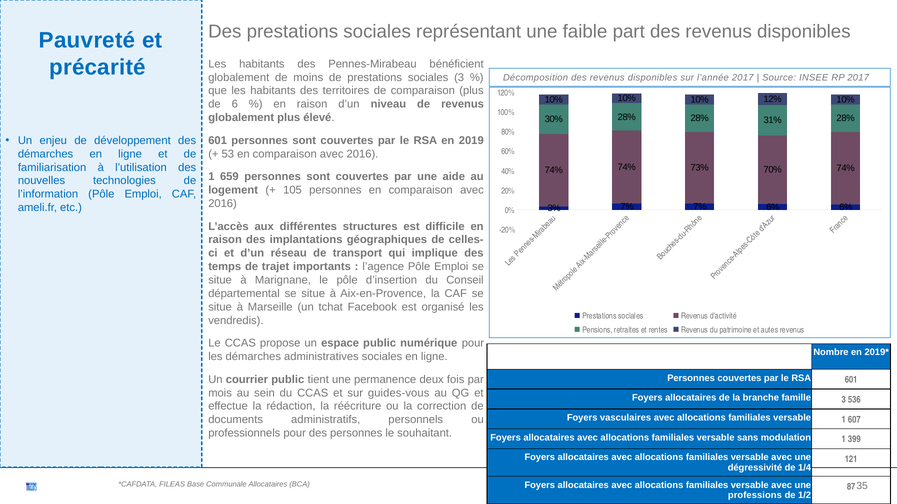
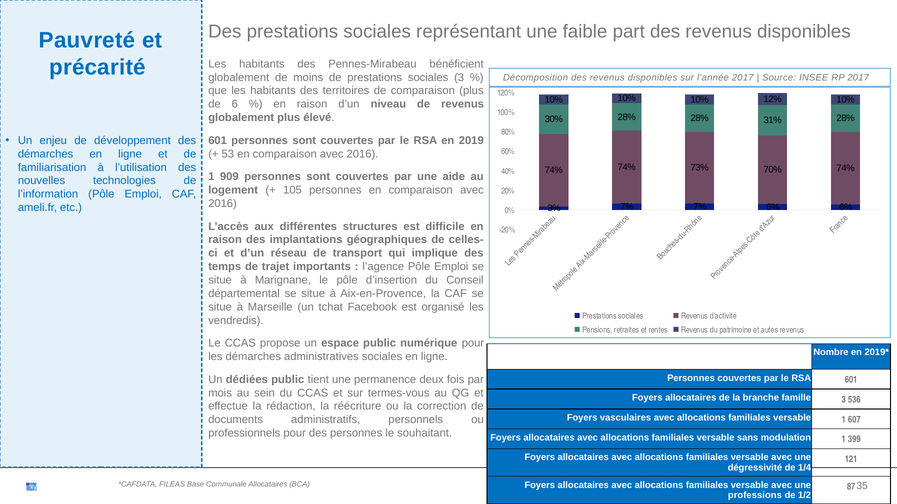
659: 659 -> 909
courrier: courrier -> dédiées
guides-vous: guides-vous -> termes-vous
